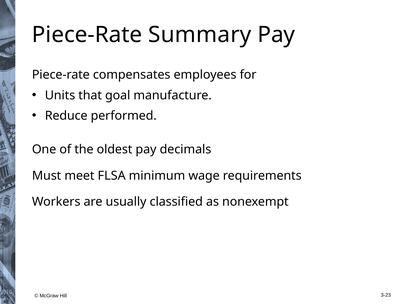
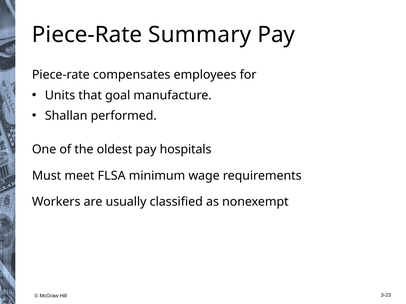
Reduce: Reduce -> Shallan
decimals: decimals -> hospitals
